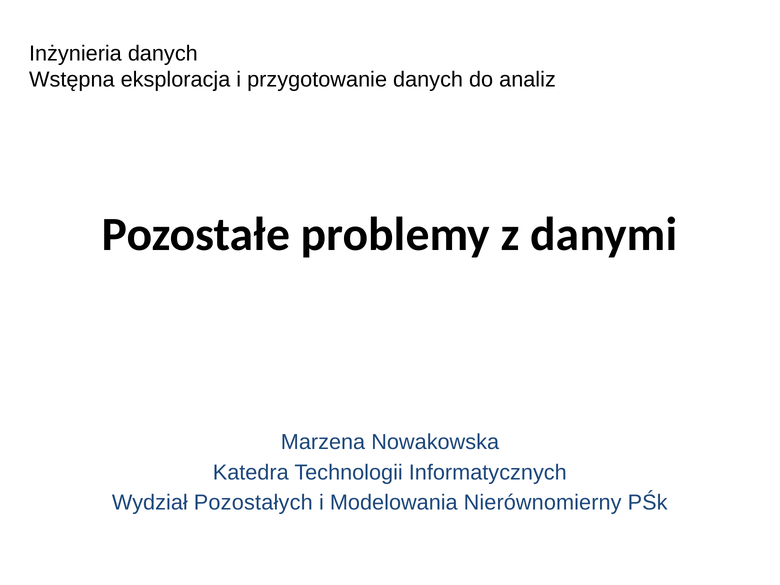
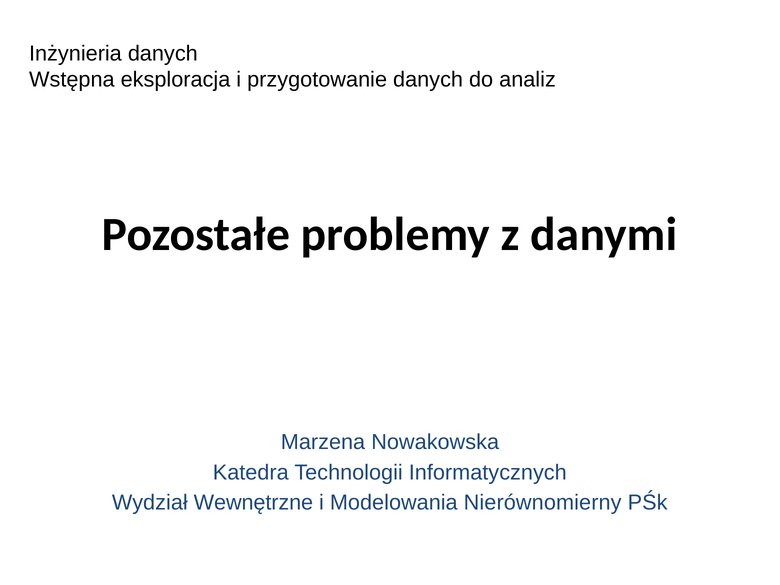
Pozostałych: Pozostałych -> Wewnętrzne
